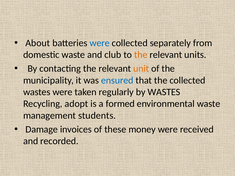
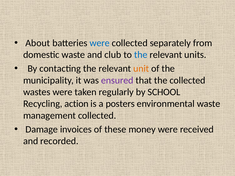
the at (141, 55) colour: orange -> blue
ensured colour: blue -> purple
by WASTES: WASTES -> SCHOOL
adopt: adopt -> action
formed: formed -> posters
management students: students -> collected
